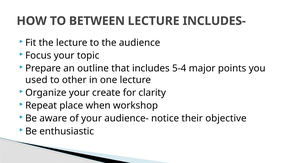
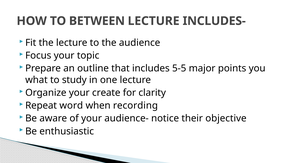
5-4: 5-4 -> 5-5
used: used -> what
other: other -> study
place: place -> word
workshop: workshop -> recording
